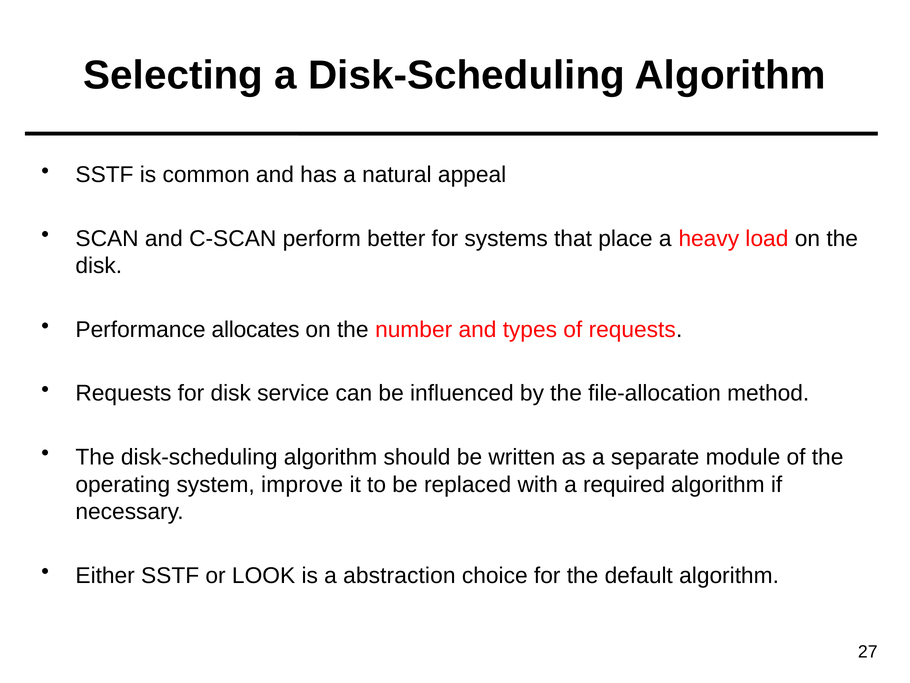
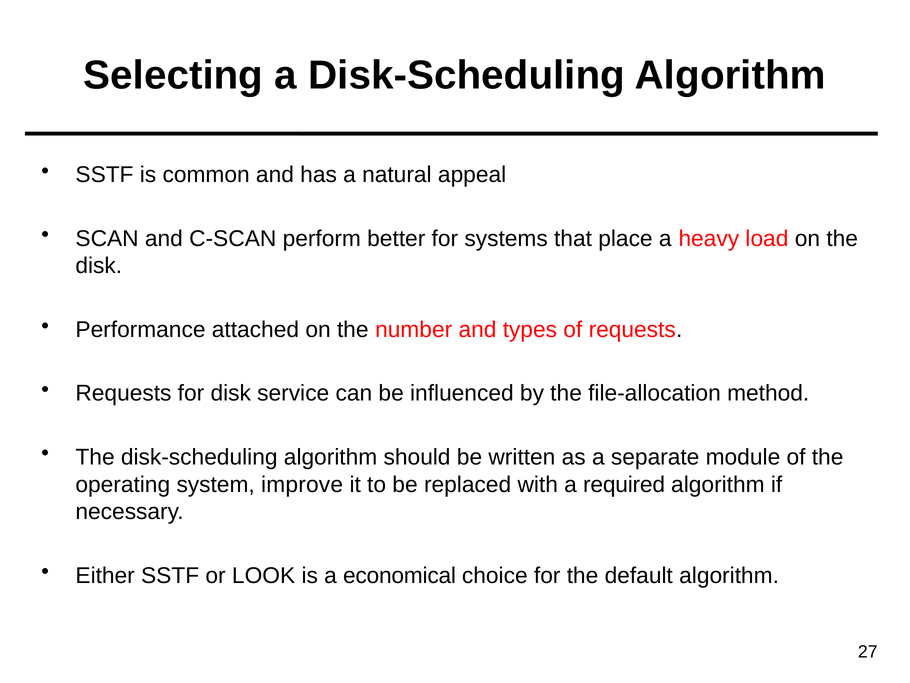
allocates: allocates -> attached
abstraction: abstraction -> economical
